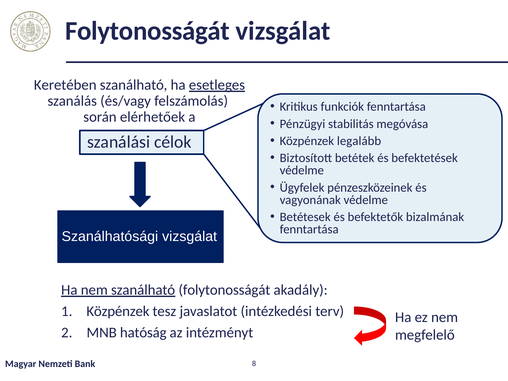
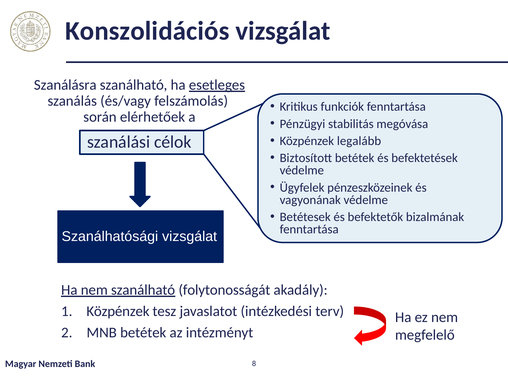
Folytonosságát at (147, 31): Folytonosságát -> Konszolidációs
Keretében: Keretében -> Szanálásra
MNB hatóság: hatóság -> betétek
